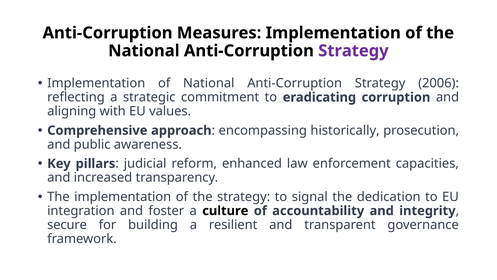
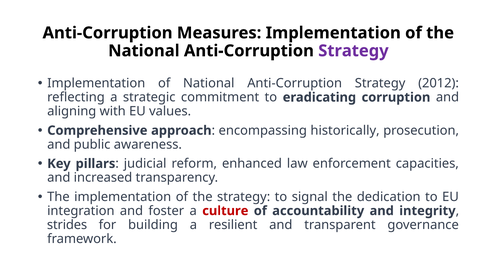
2006: 2006 -> 2012
culture colour: black -> red
secure: secure -> strides
